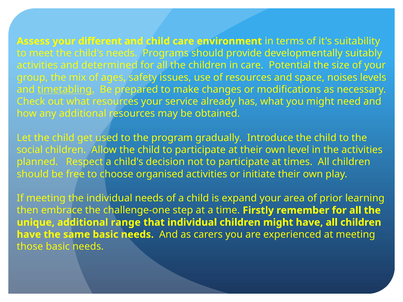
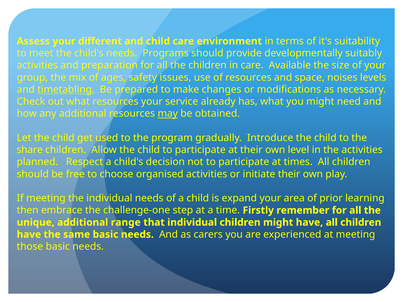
determined: determined -> preparation
Potential: Potential -> Available
may underline: none -> present
social: social -> share
